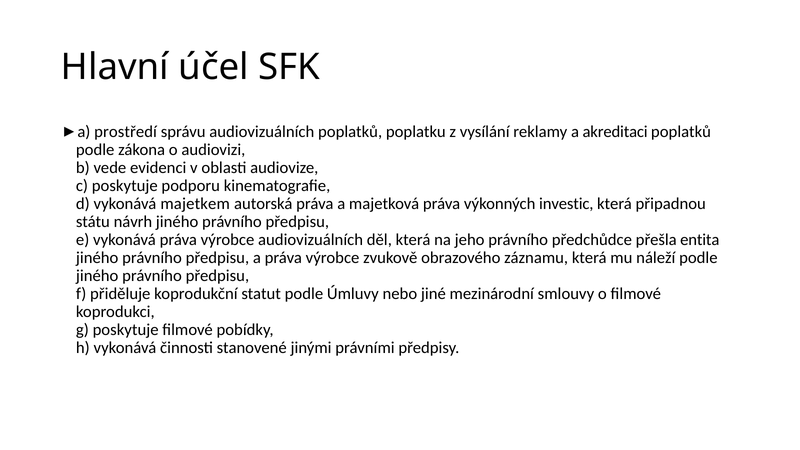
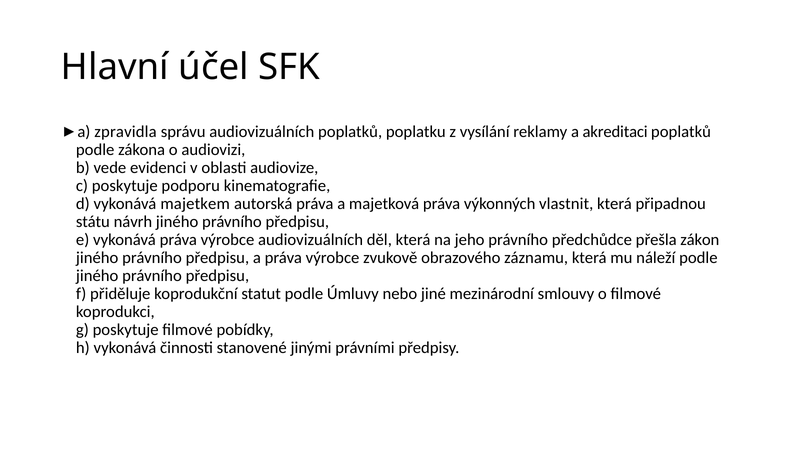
prostředí: prostředí -> zpravidla
investic: investic -> vlastnit
entita: entita -> zákon
